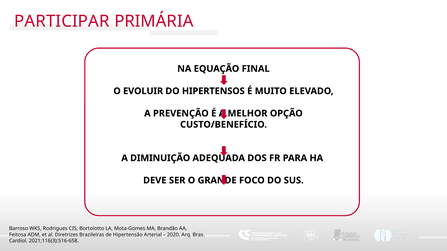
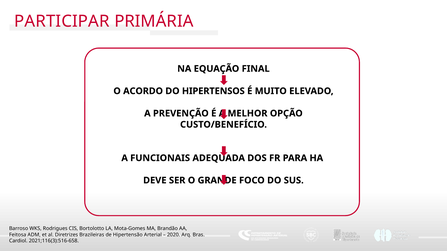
EVOLUIR: EVOLUIR -> ACORDO
DIMINUIÇÃO: DIMINUIÇÃO -> FUNCIONAIS
